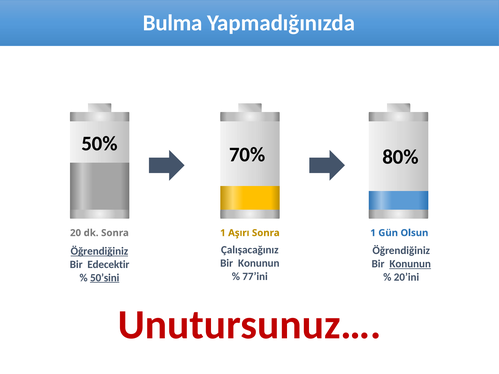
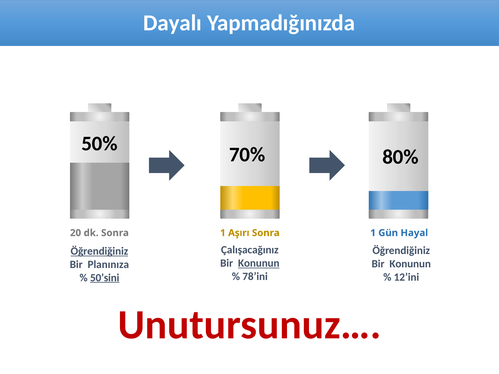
Bulma: Bulma -> Dayalı
Olsun: Olsun -> Hayal
Konunun at (259, 263) underline: none -> present
Konunun at (410, 264) underline: present -> none
Edecektir: Edecektir -> Planınıza
77’ini: 77’ini -> 78’ini
20’ini: 20’ini -> 12’ini
